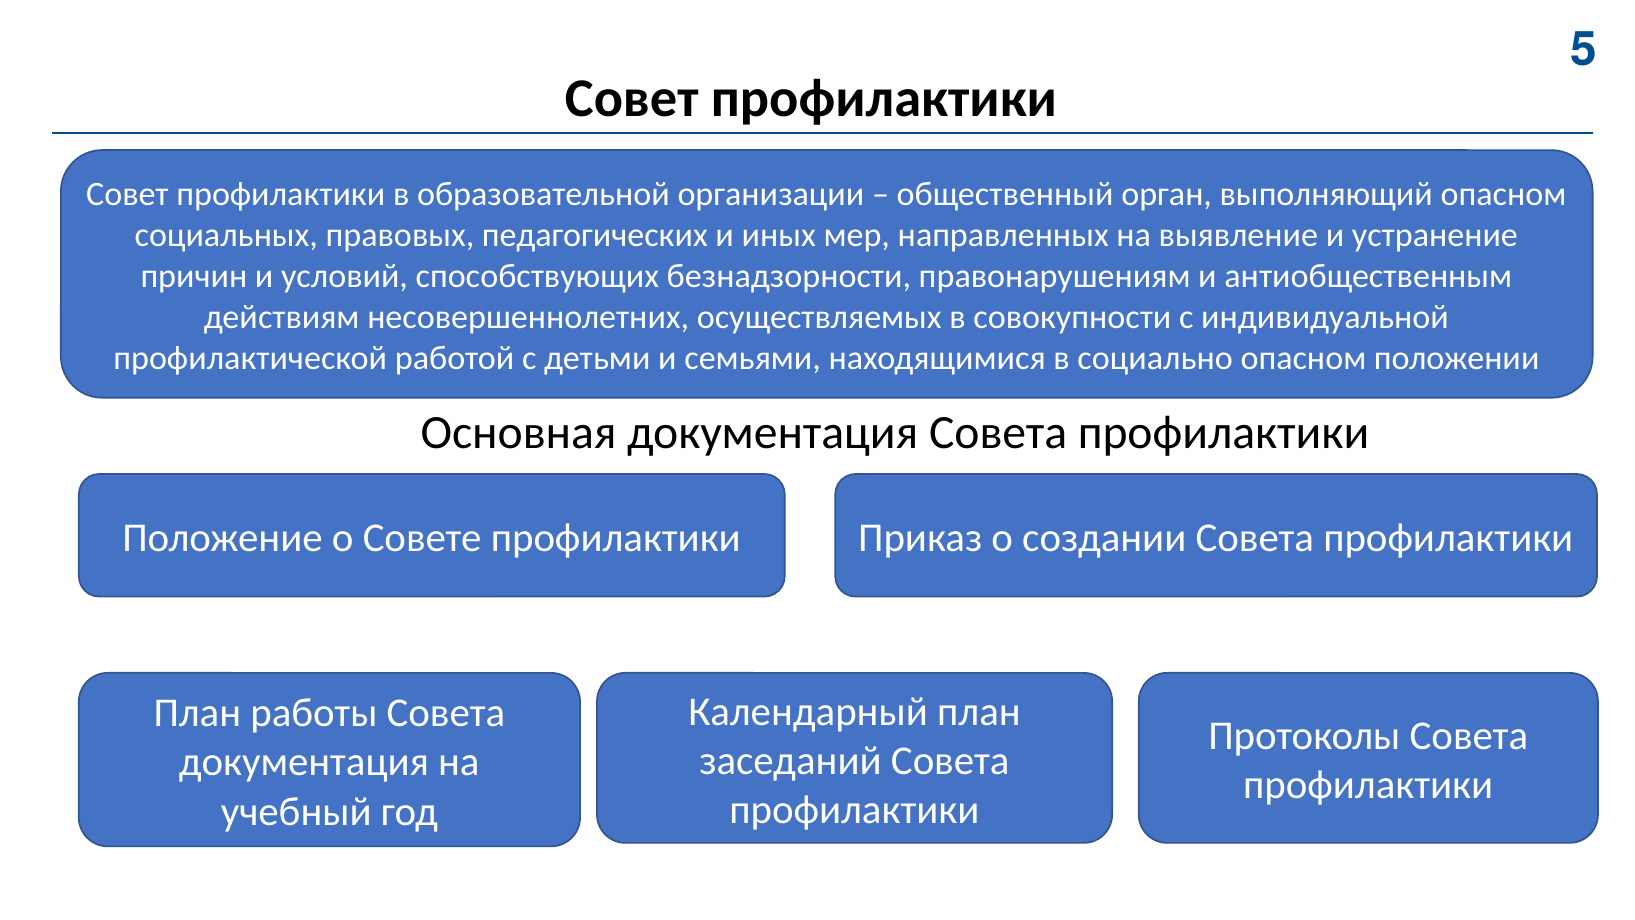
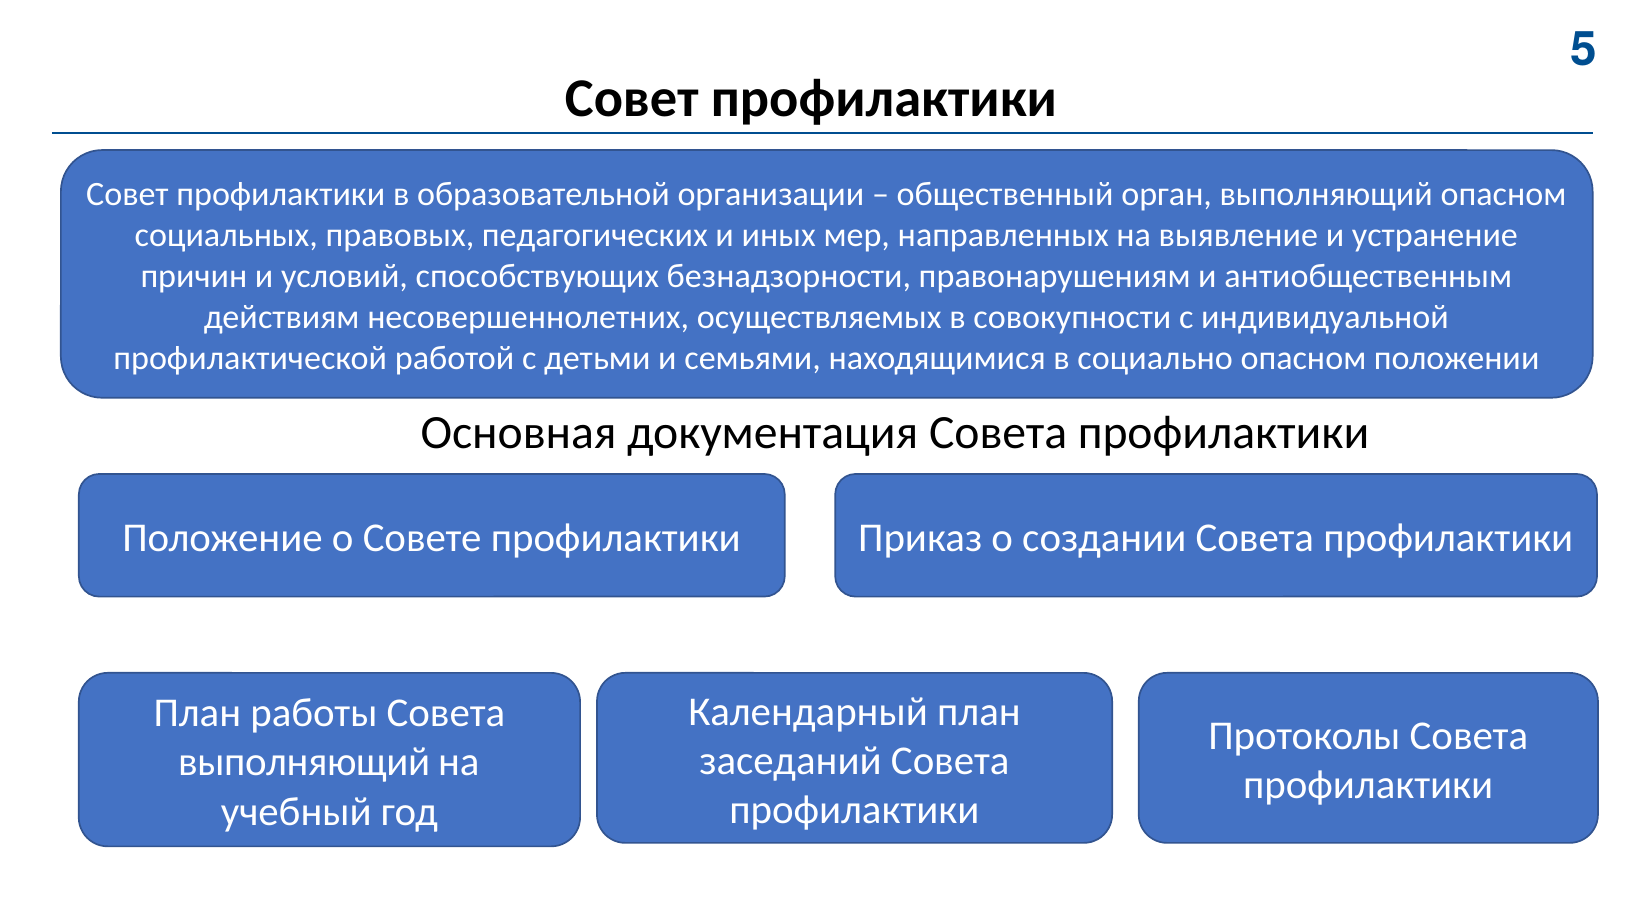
документация at (304, 762): документация -> выполняющий
